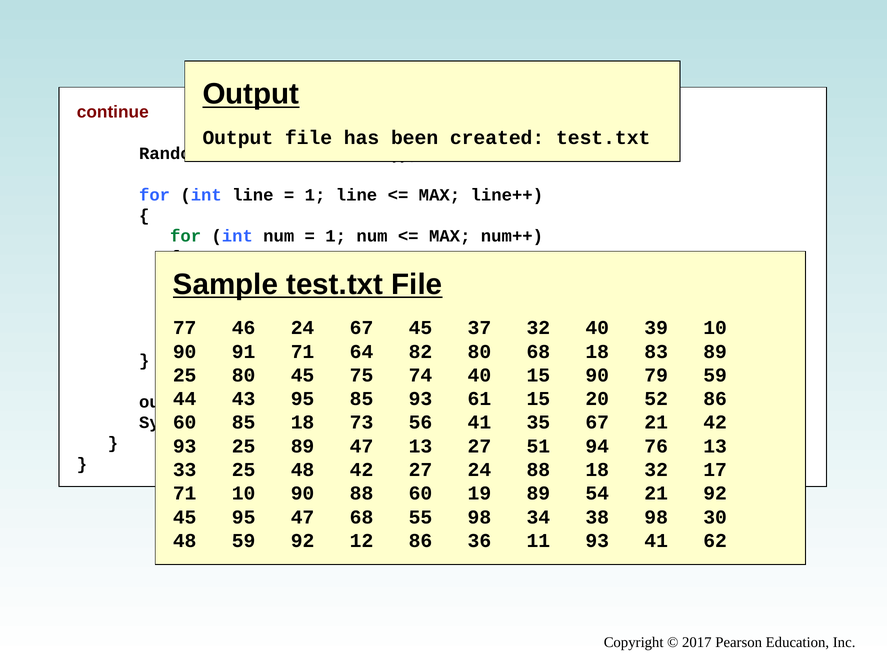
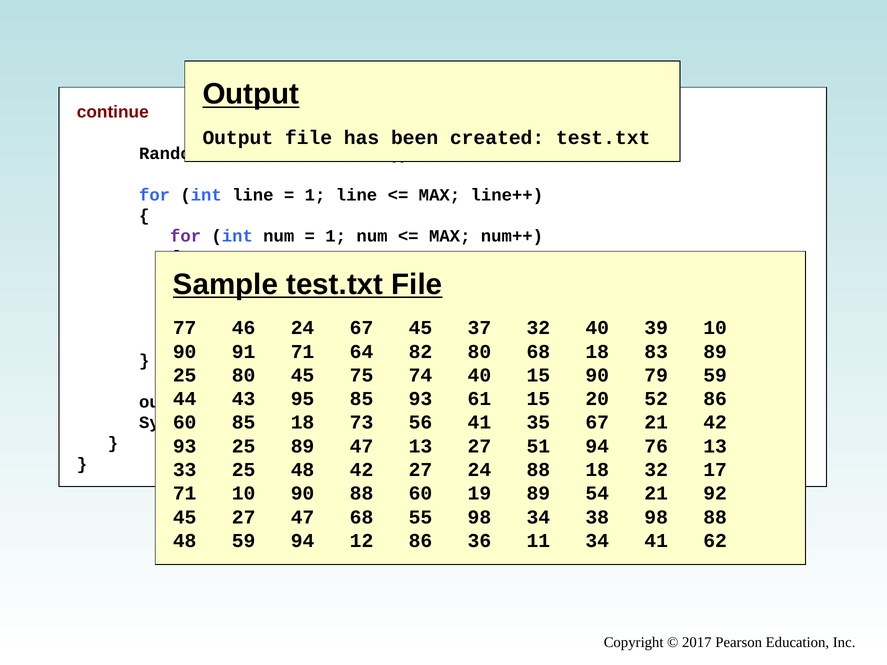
for at (186, 236) colour: green -> purple
45 95: 95 -> 27
98 30: 30 -> 88
59 92: 92 -> 94
11 93: 93 -> 34
